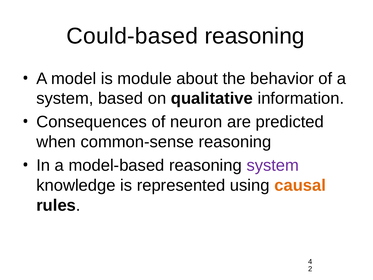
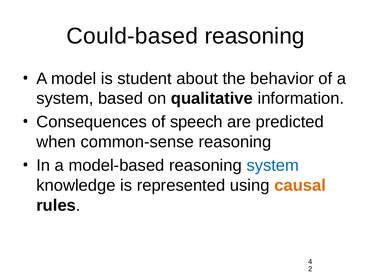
module: module -> student
neuron: neuron -> speech
system at (273, 165) colour: purple -> blue
